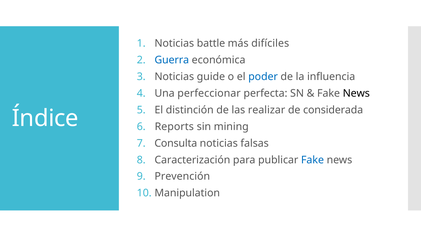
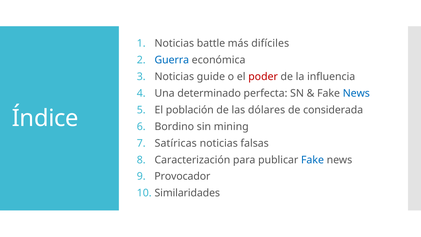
poder colour: blue -> red
perfeccionar: perfeccionar -> determinado
News at (356, 93) colour: black -> blue
distinción: distinción -> población
realizar: realizar -> dólares
Reports: Reports -> Bordino
Consulta: Consulta -> Satíricas
Prevención: Prevención -> Provocador
Manipulation: Manipulation -> Similaridades
